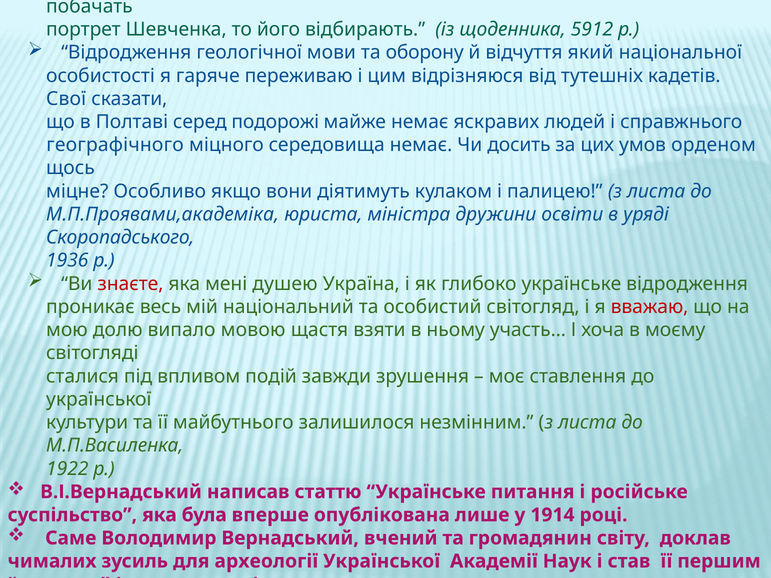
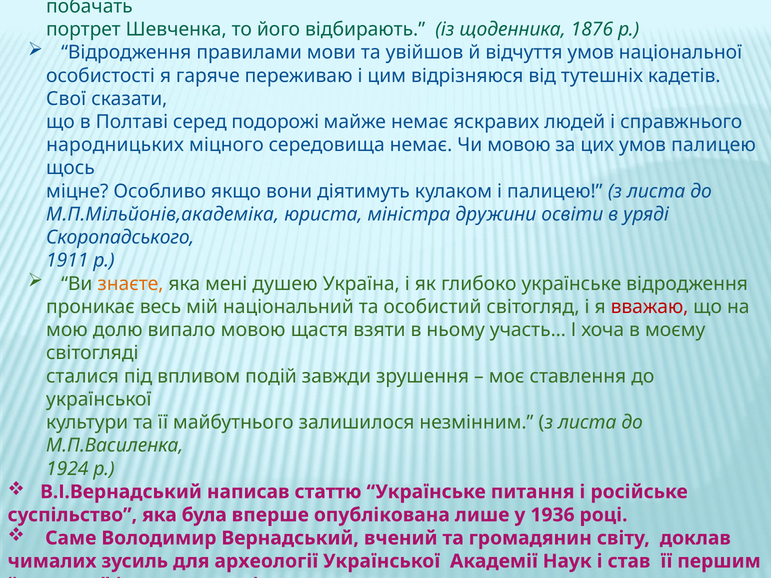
5912: 5912 -> 1876
геологічної: геологічної -> правилами
оборону: оборону -> увійшов
відчуття який: який -> умов
географiчного: географiчного -> народницьких
Чи досить: досить -> мовою
умов орденом: орденом -> палицею
М.П.Проявами,академіка: М.П.Проявами,академіка -> М.П.Мільйонів,академіка
1936: 1936 -> 1911
знаєте colour: red -> orange
1922: 1922 -> 1924
1914: 1914 -> 1936
